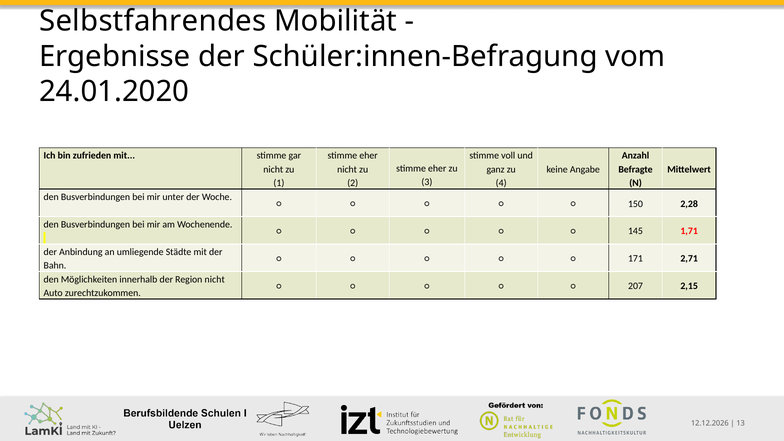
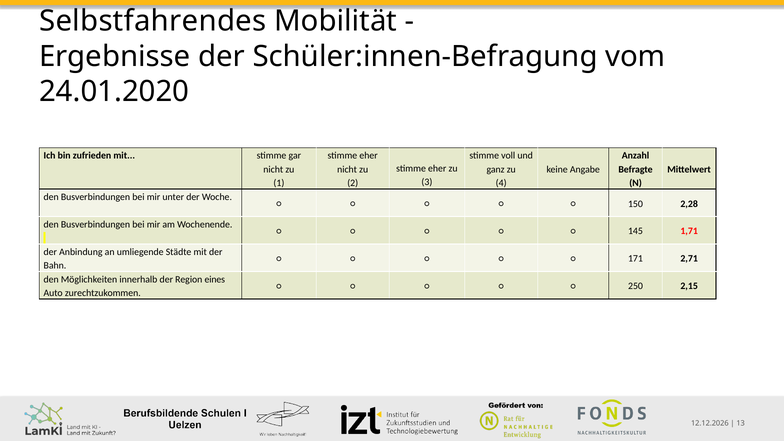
Region nicht: nicht -> eines
207: 207 -> 250
